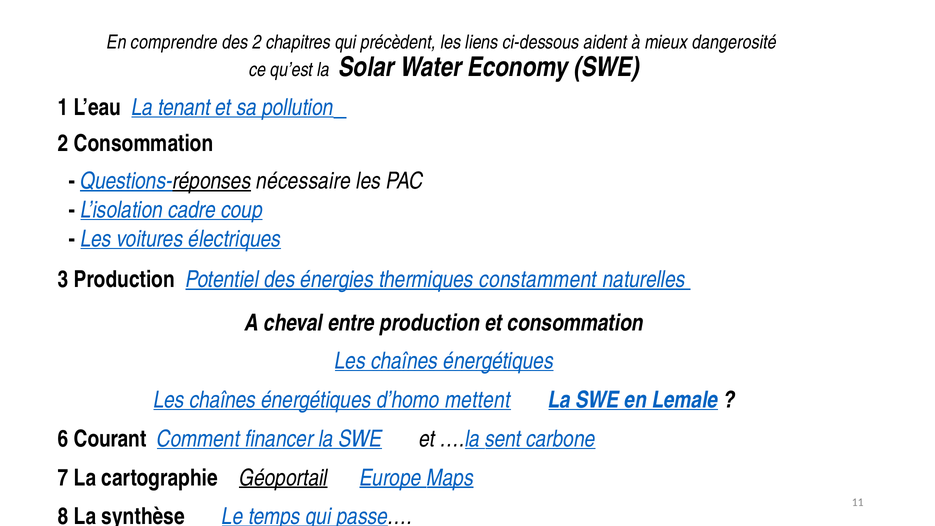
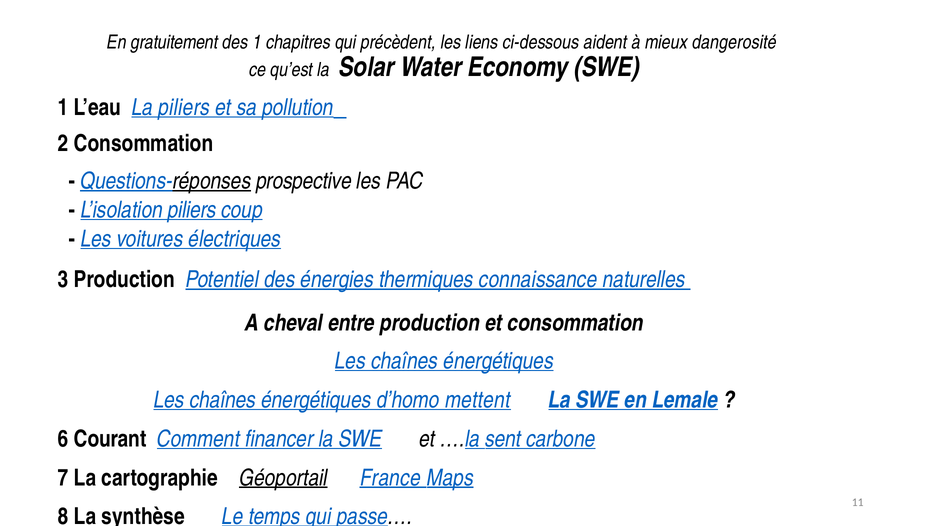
comprendre: comprendre -> gratuitement
des 2: 2 -> 1
La tenant: tenant -> piliers
nécessaire: nécessaire -> prospective
L’isolation cadre: cadre -> piliers
constamment: constamment -> connaissance
Europe: Europe -> France
